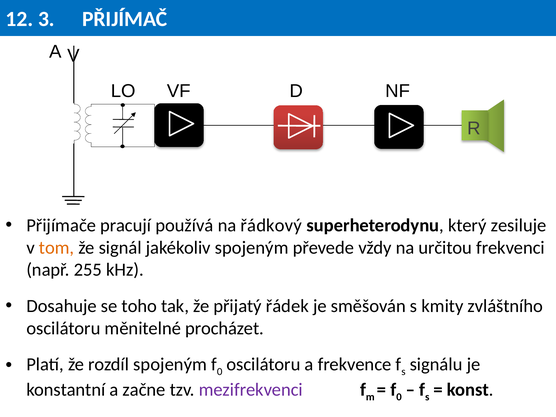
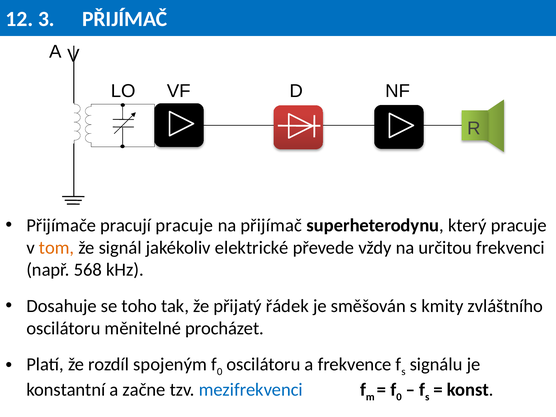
pracují používá: používá -> pracuje
na řádkový: řádkový -> přijímač
který zesiluje: zesiluje -> pracuje
jakékoliv spojeným: spojeným -> elektrické
255: 255 -> 568
mezifrekvenci colour: purple -> blue
